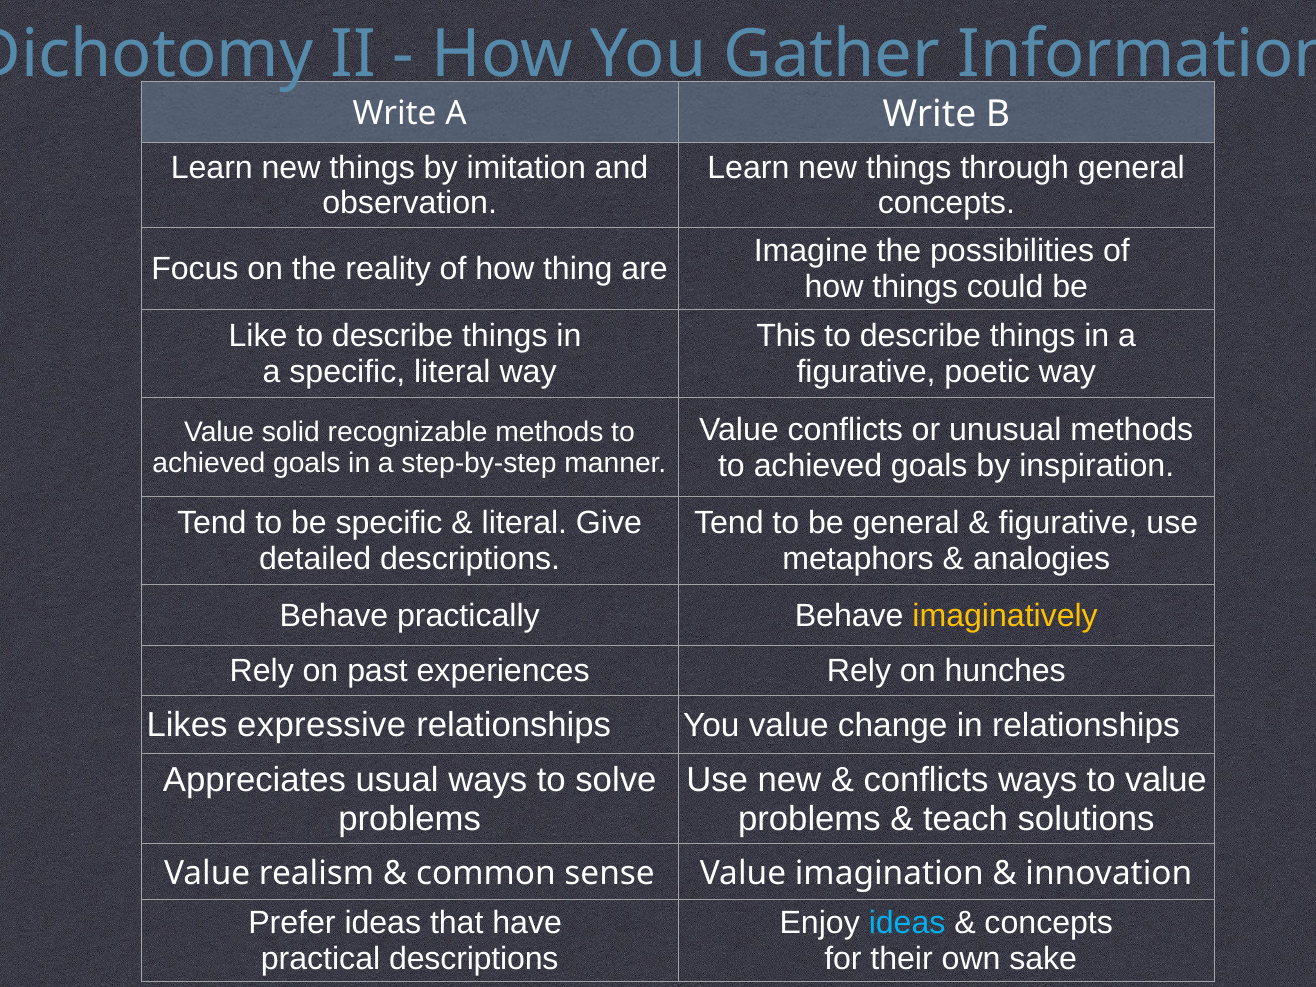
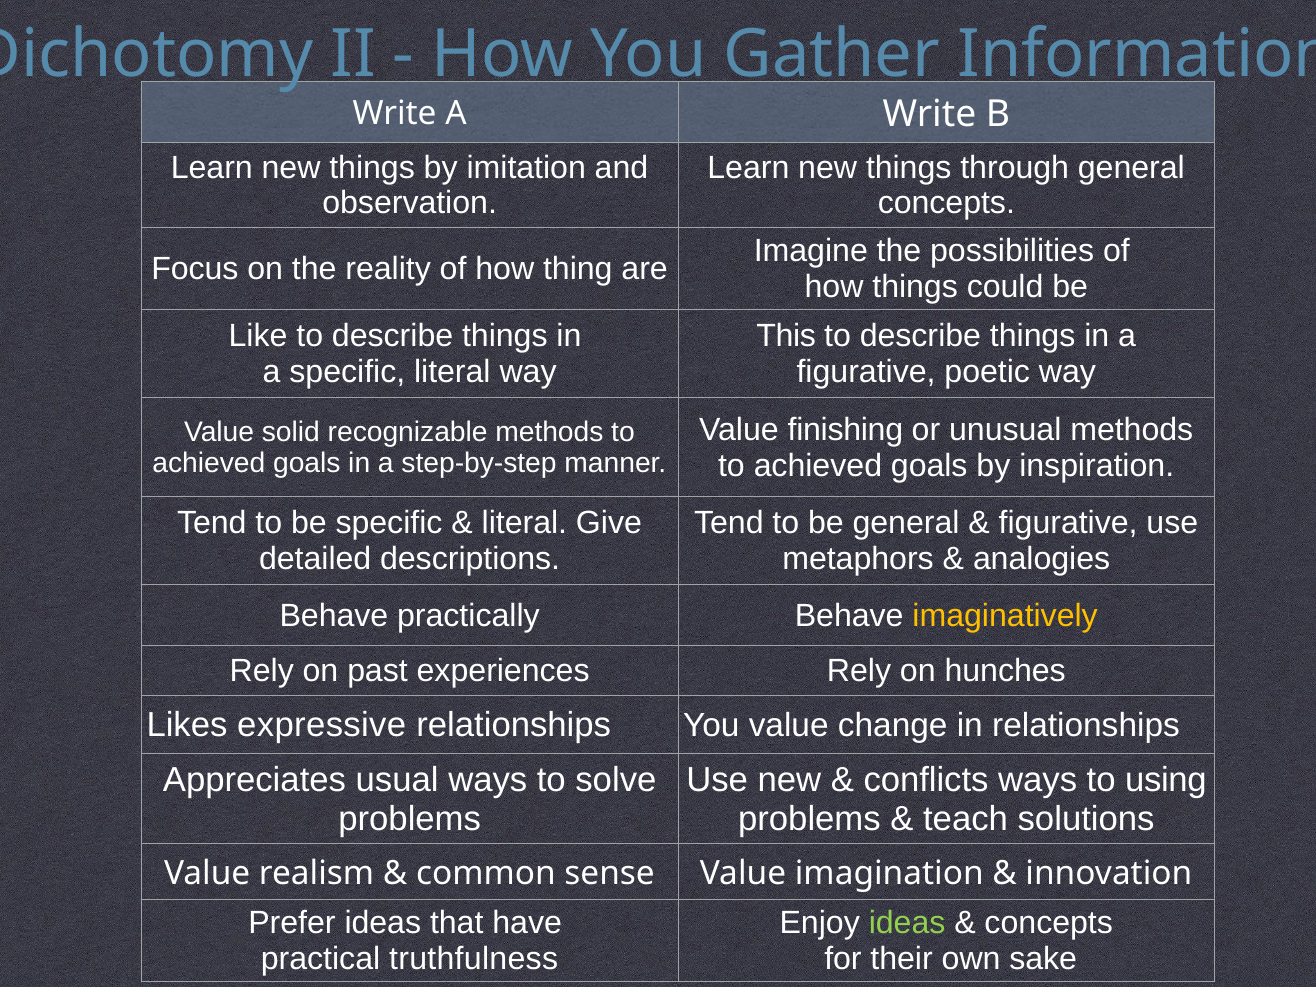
Value conflicts: conflicts -> finishing
to value: value -> using
ideas at (907, 923) colour: light blue -> light green
practical descriptions: descriptions -> truthfulness
